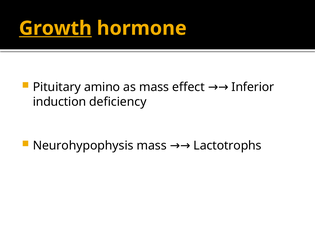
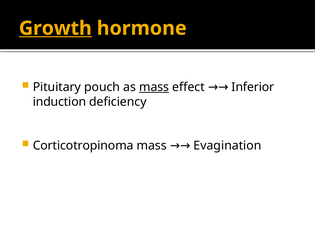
amino: amino -> pouch
mass at (154, 87) underline: none -> present
Neurohypophysis: Neurohypophysis -> Corticotropinoma
Lactotrophs: Lactotrophs -> Evagination
